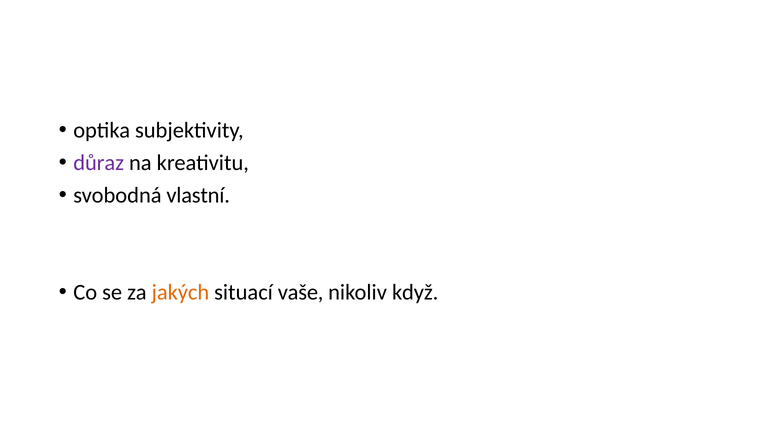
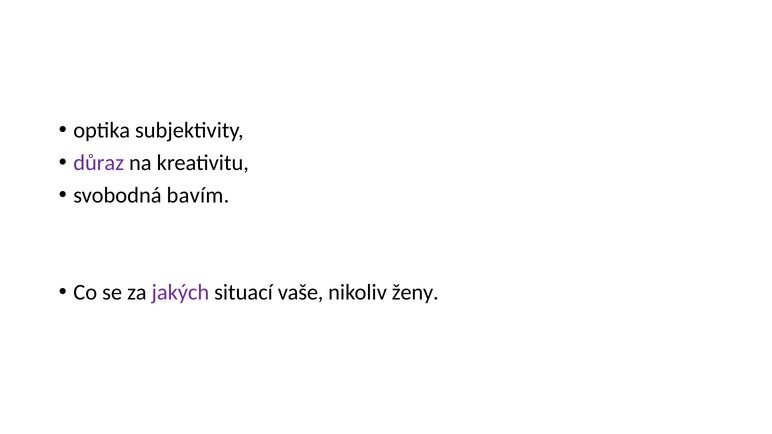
vlastní: vlastní -> bavím
jakých colour: orange -> purple
když: když -> ženy
